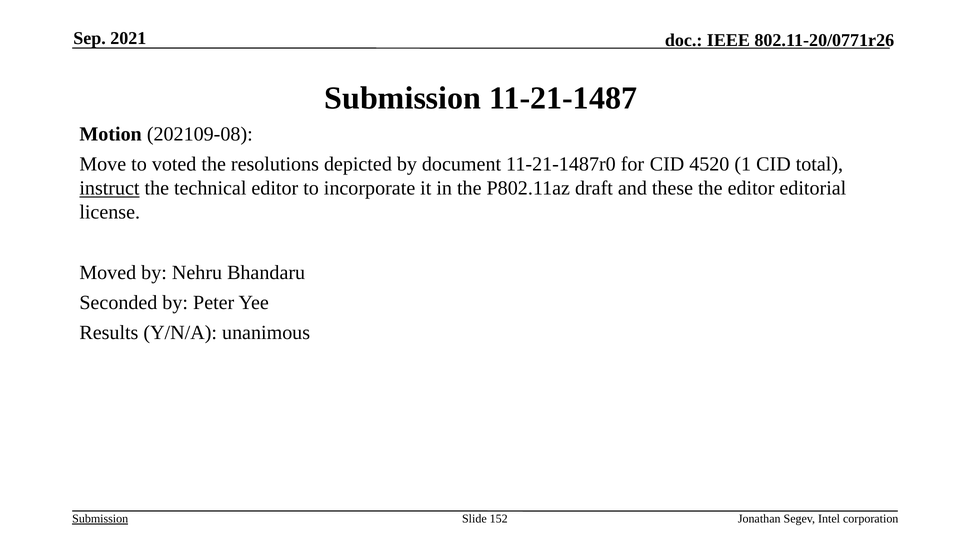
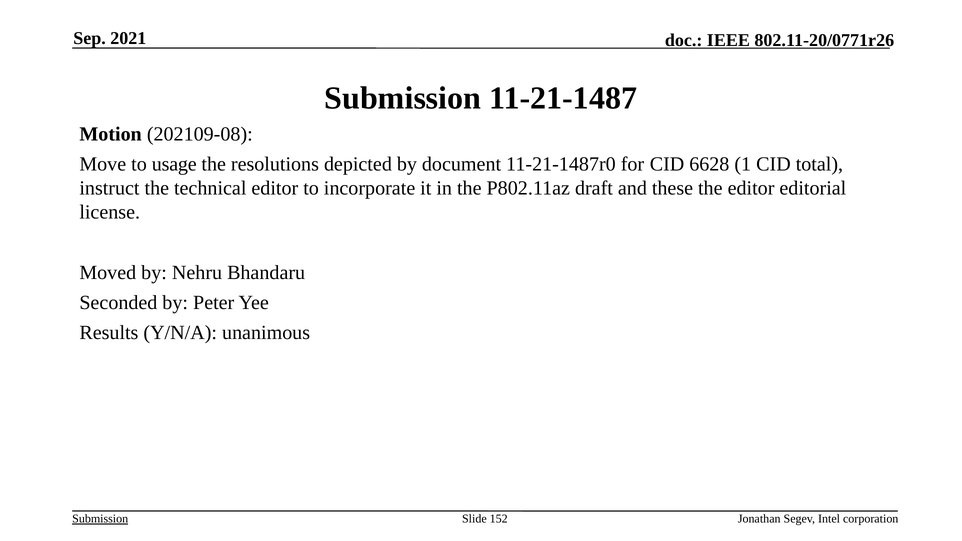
voted: voted -> usage
4520: 4520 -> 6628
instruct underline: present -> none
